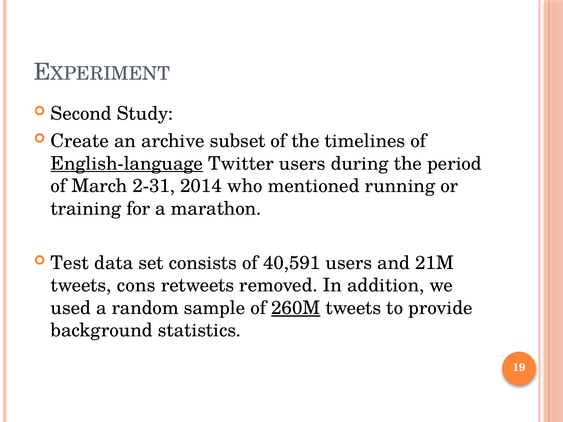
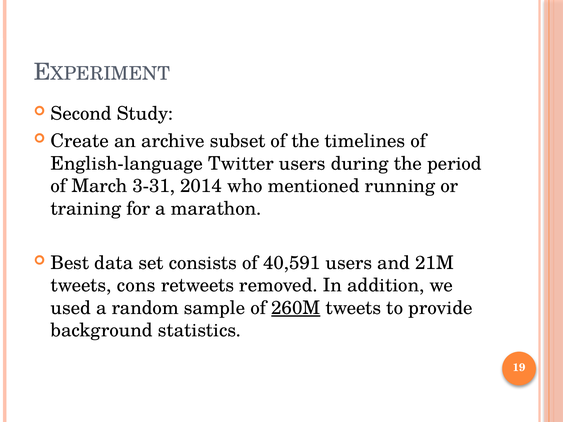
English-language underline: present -> none
2-31: 2-31 -> 3-31
Test: Test -> Best
